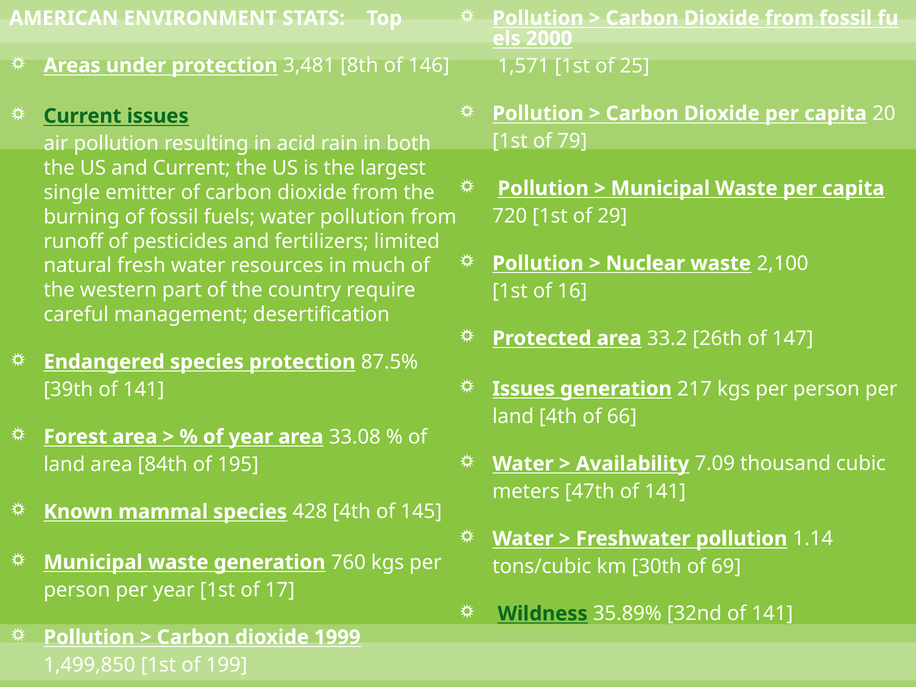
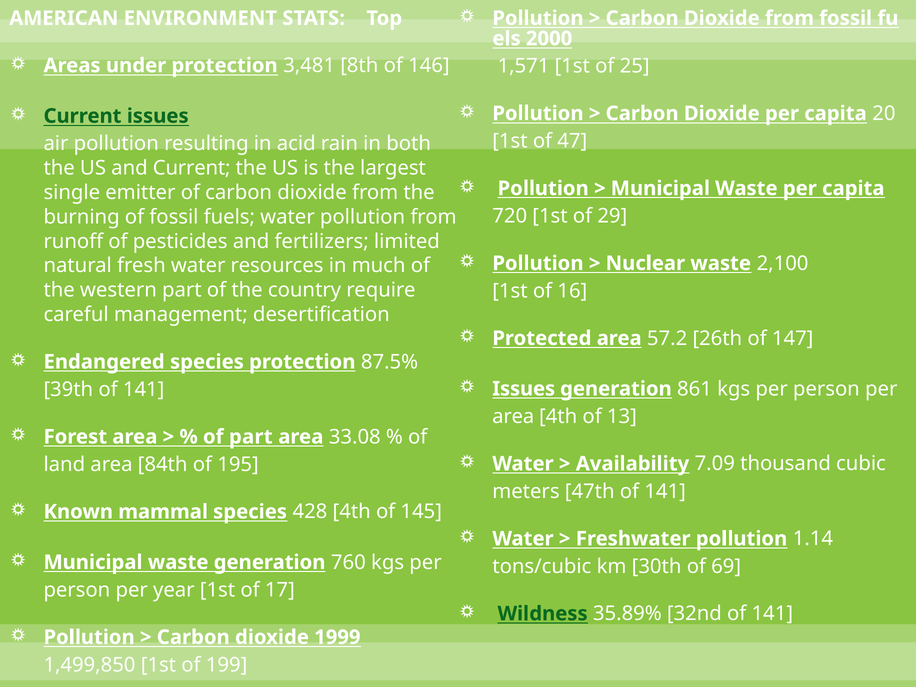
79: 79 -> 47
33.2: 33.2 -> 57.2
217: 217 -> 861
land at (513, 416): land -> area
66: 66 -> 13
of year: year -> part
